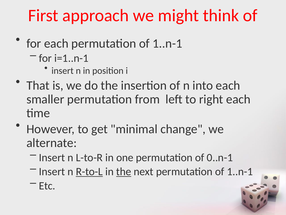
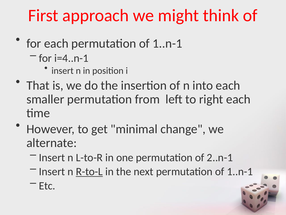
i=1..n-1: i=1..n-1 -> i=4..n-1
0..n-1: 0..n-1 -> 2..n-1
the at (124, 171) underline: present -> none
